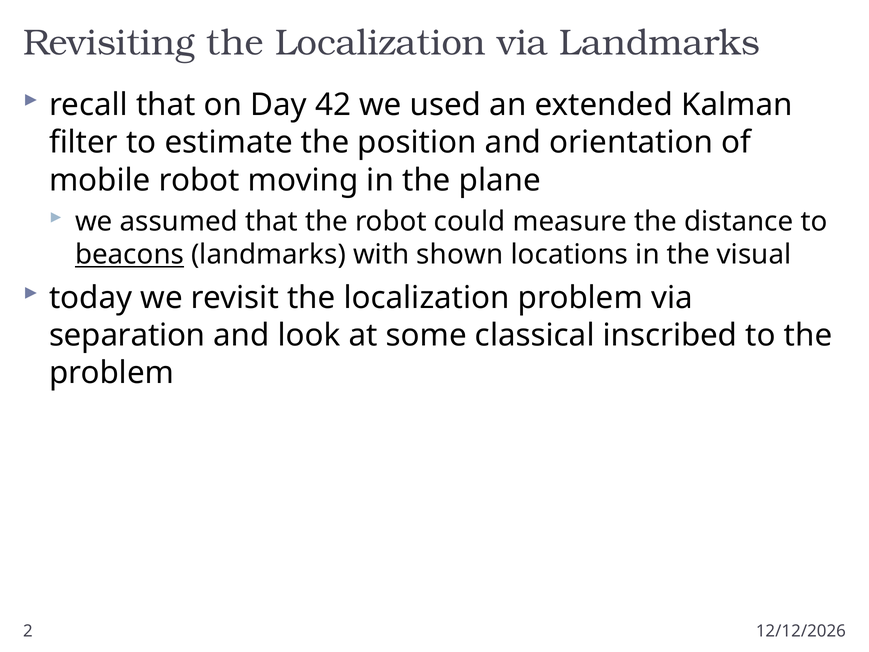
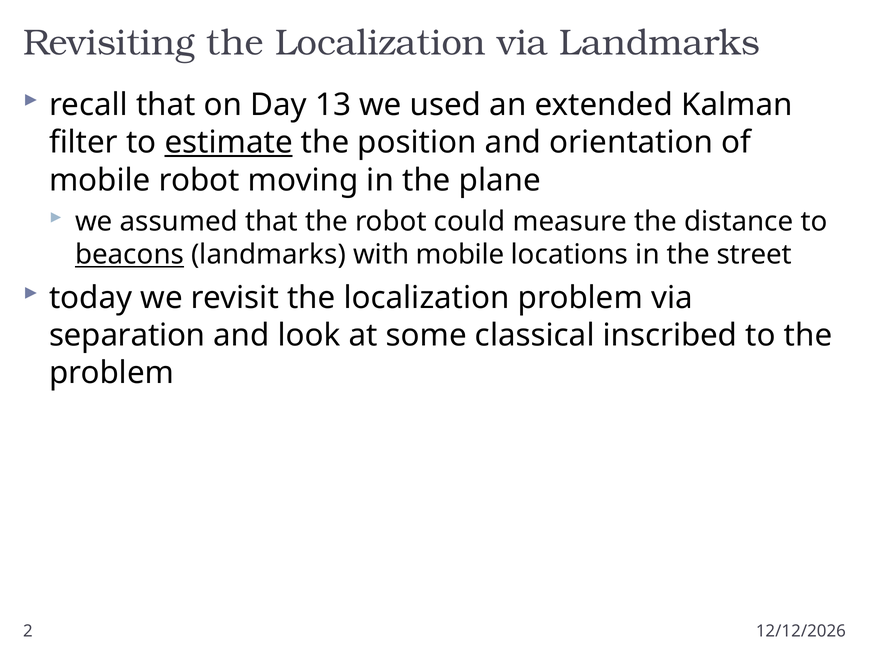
42: 42 -> 13
estimate underline: none -> present
with shown: shown -> mobile
visual: visual -> street
